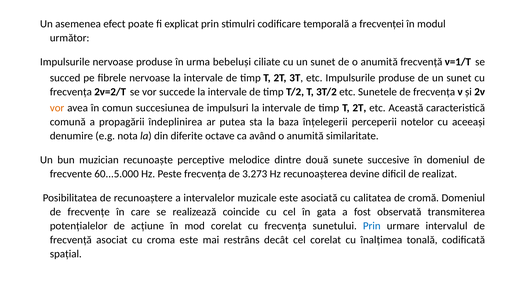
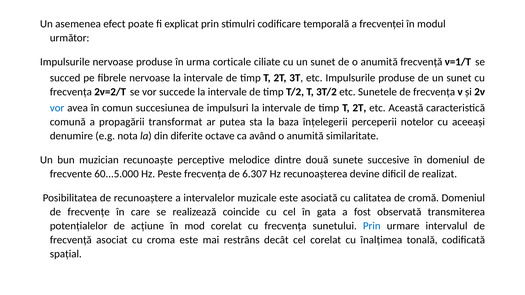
bebeluși: bebeluși -> corticale
vor at (57, 108) colour: orange -> blue
îndeplinirea: îndeplinirea -> transformat
3.273: 3.273 -> 6.307
